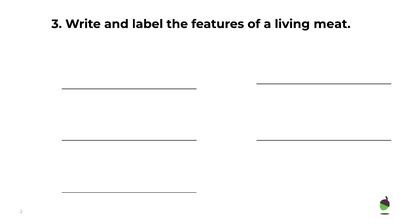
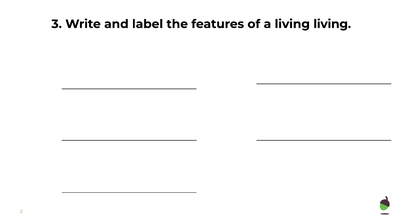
living meat: meat -> living
